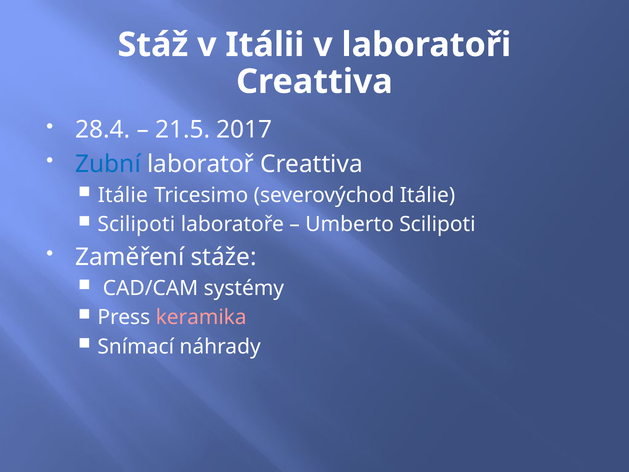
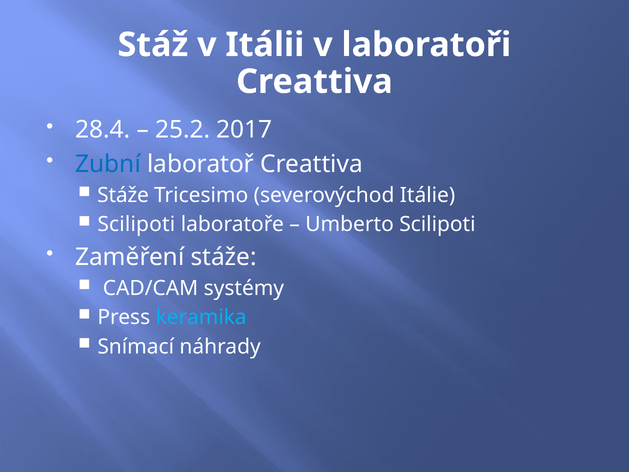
21.5: 21.5 -> 25.2
Itálie at (123, 195): Itálie -> Stáže
keramika colour: pink -> light blue
